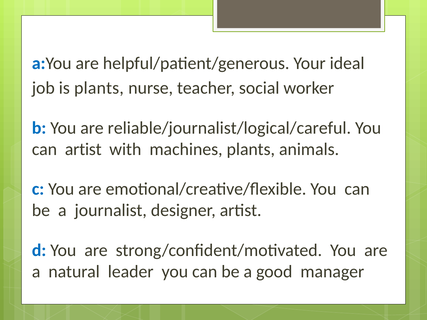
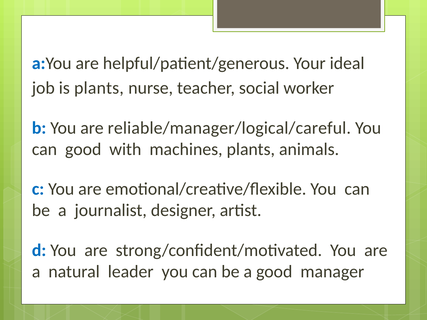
reliable/journalist/logical/careful: reliable/journalist/logical/careful -> reliable/manager/logical/careful
can artist: artist -> good
